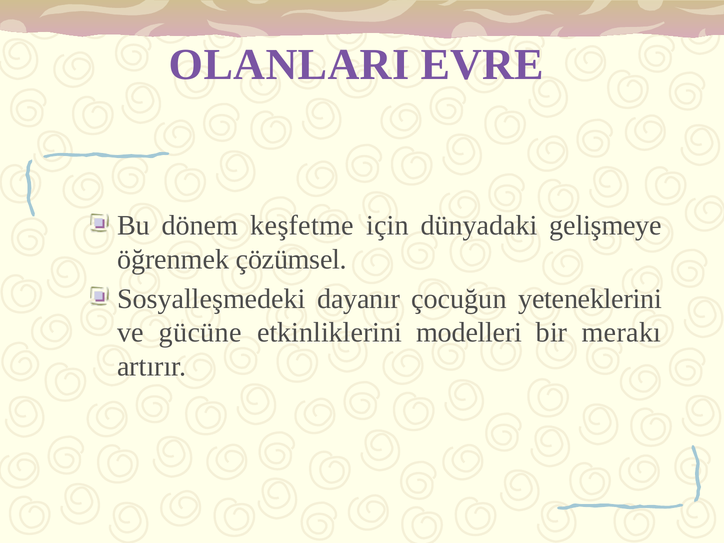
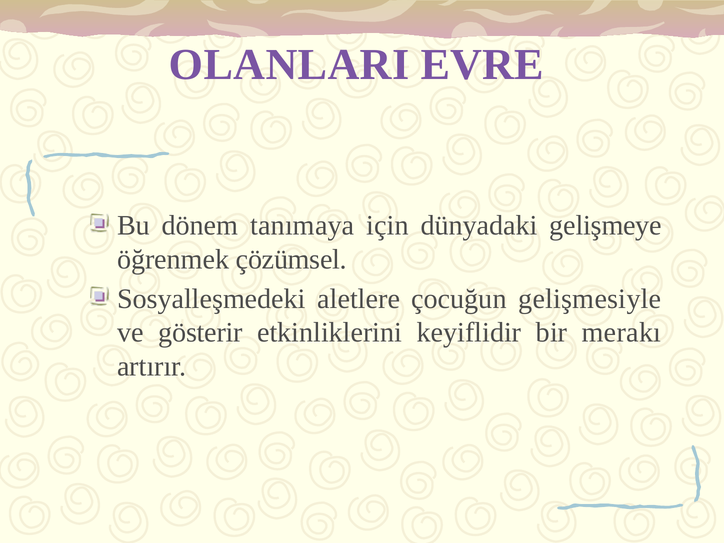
keşfetme: keşfetme -> tanımaya
dayanır: dayanır -> aletlere
yeteneklerini: yeteneklerini -> gelişmesiyle
gücüne: gücüne -> gösterir
modelleri: modelleri -> keyiflidir
